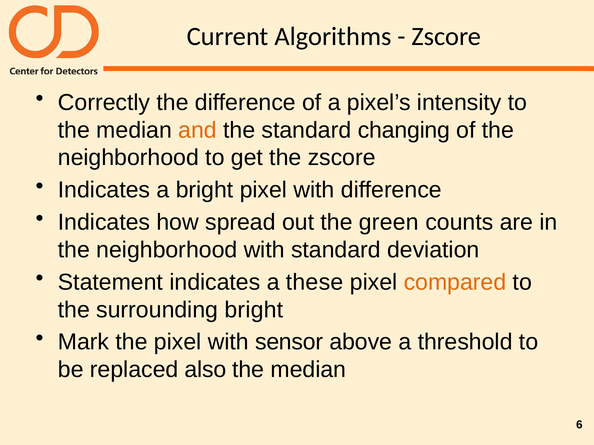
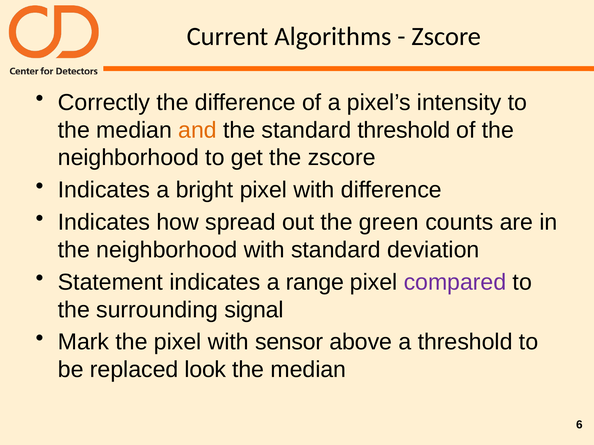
standard changing: changing -> threshold
these: these -> range
compared colour: orange -> purple
surrounding bright: bright -> signal
also: also -> look
